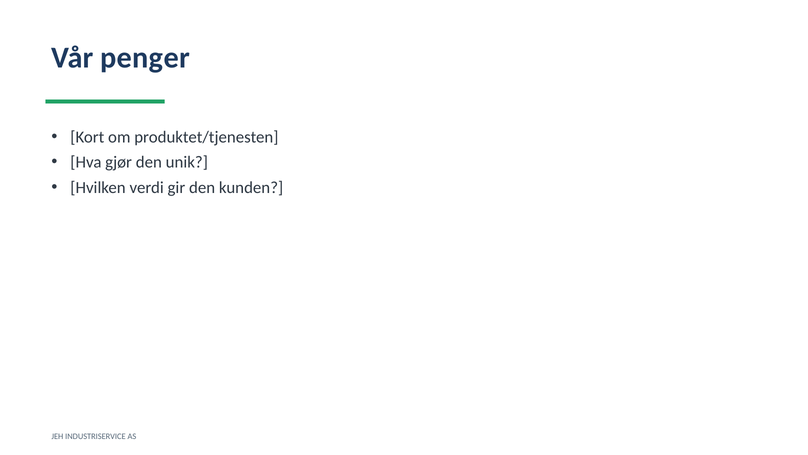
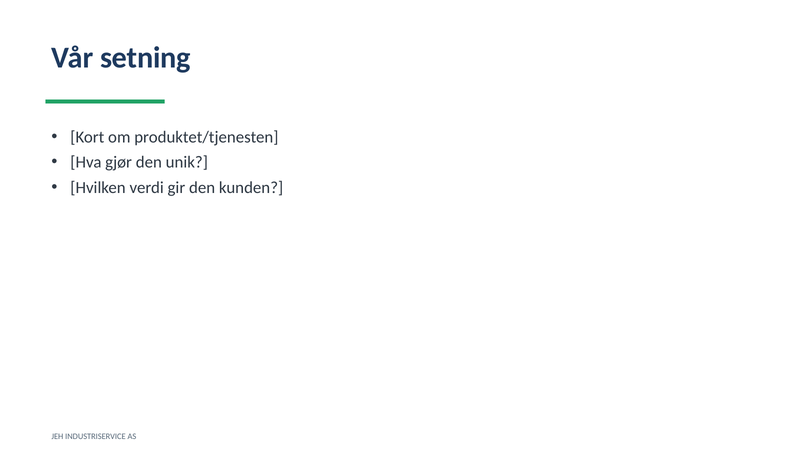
penger: penger -> setning
